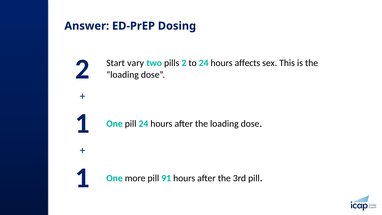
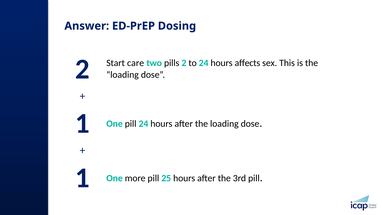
vary: vary -> care
91: 91 -> 25
